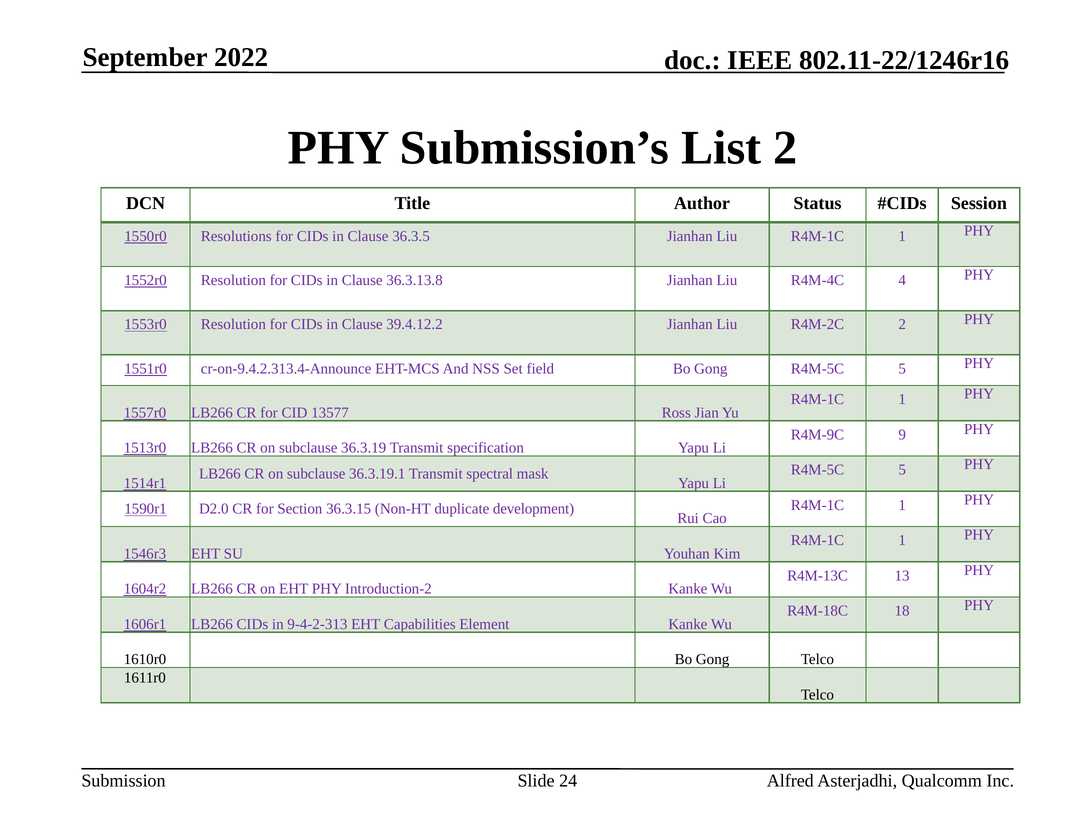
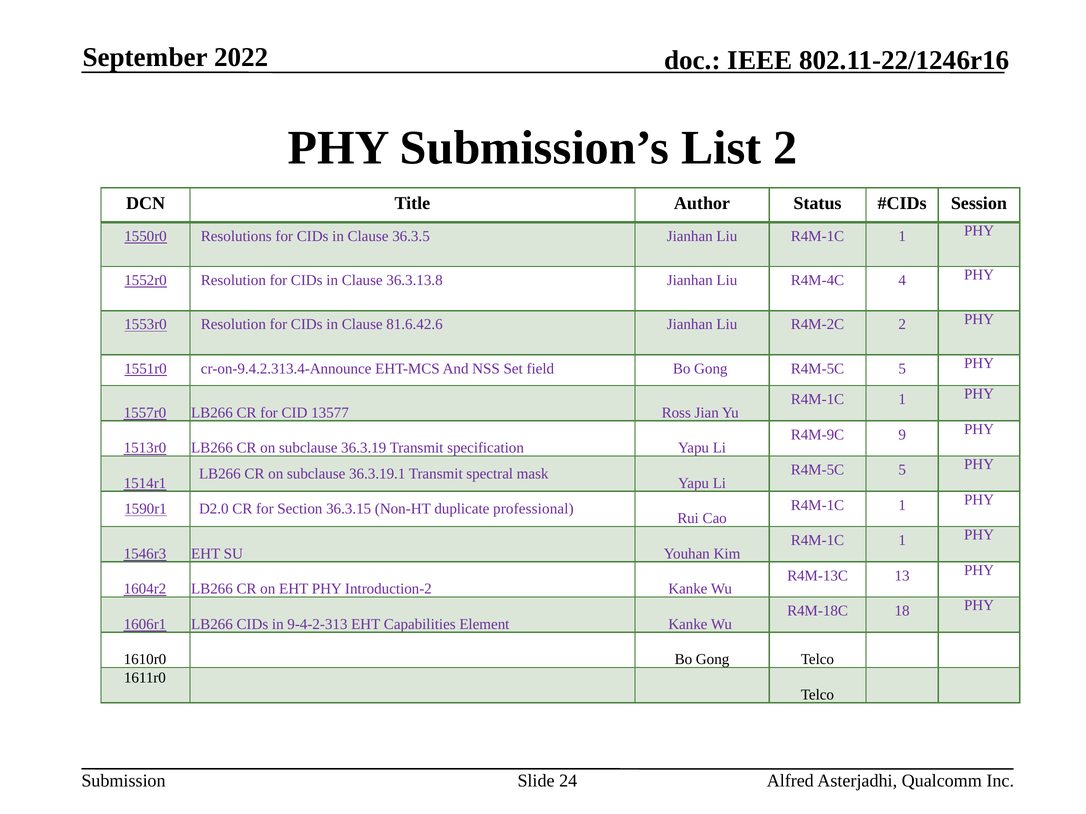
39.4.12.2: 39.4.12.2 -> 81.6.42.6
development: development -> professional
